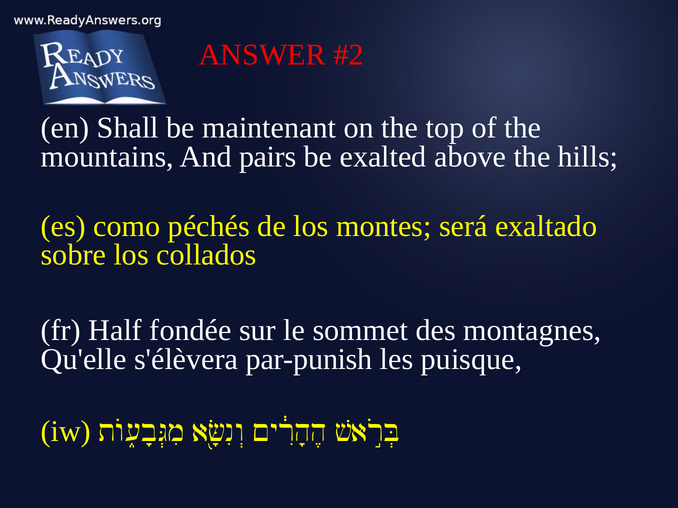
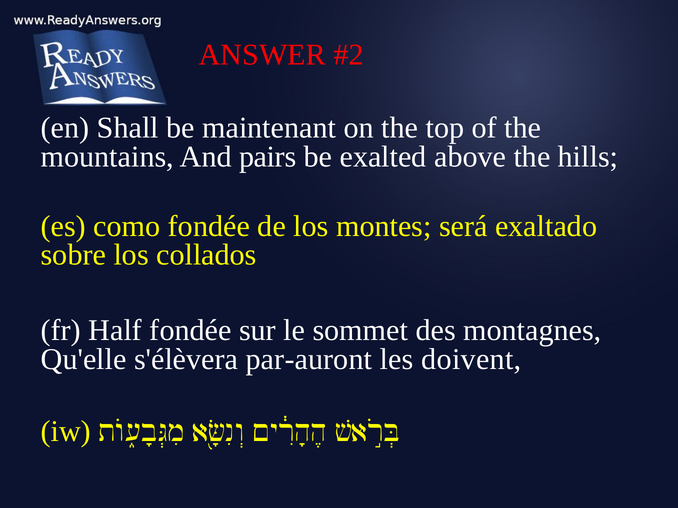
como péchés: péchés -> fondée
par-punish: par-punish -> par-auront
puisque: puisque -> doivent
